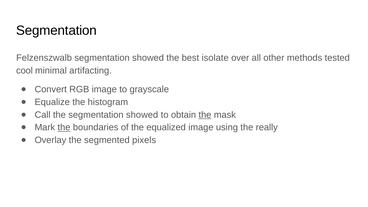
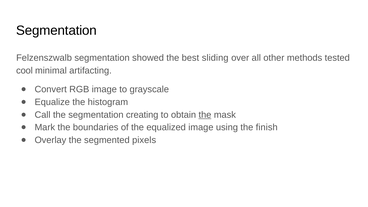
isolate: isolate -> sliding
the segmentation showed: showed -> creating
the at (64, 127) underline: present -> none
really: really -> finish
